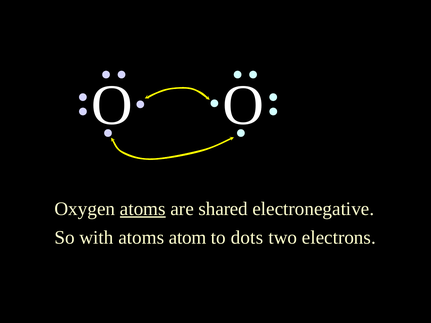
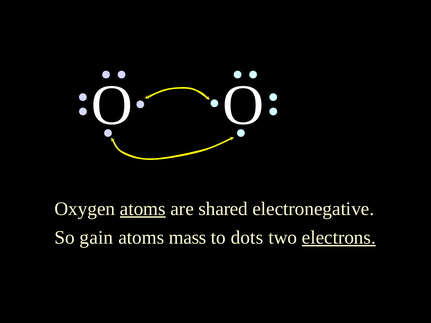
with: with -> gain
atom: atom -> mass
electrons underline: none -> present
